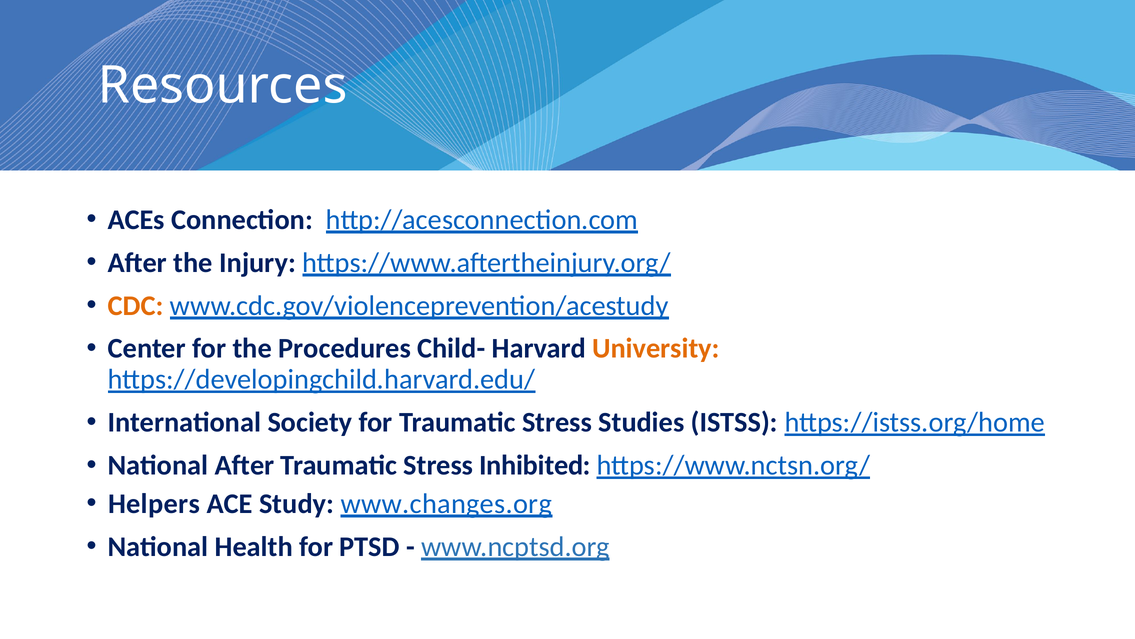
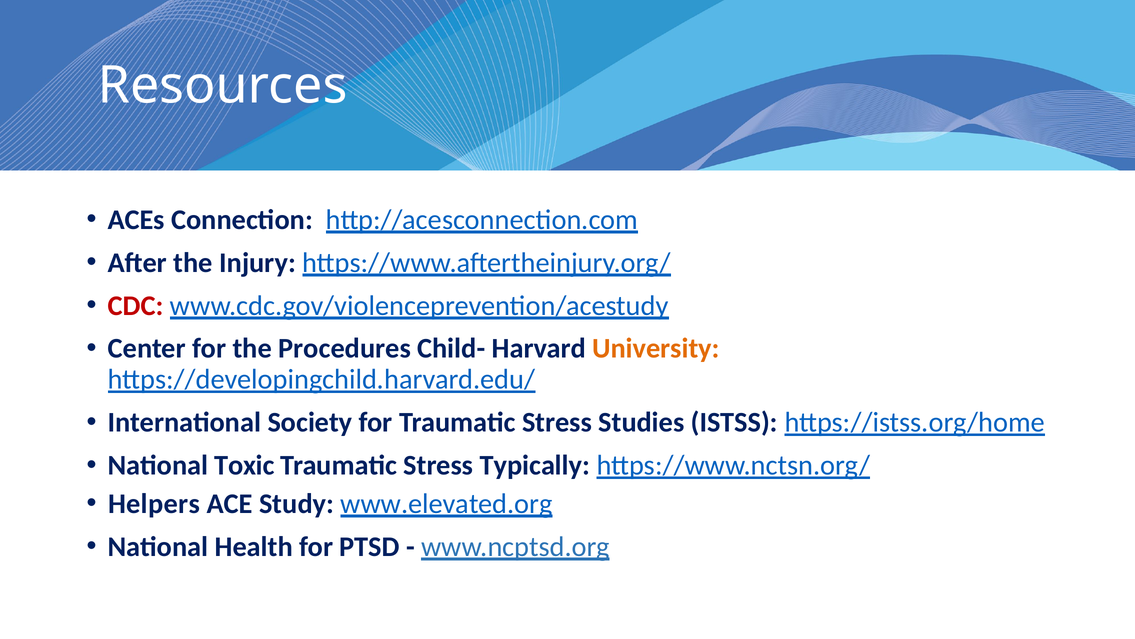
CDC colour: orange -> red
National After: After -> Toxic
Inhibited: Inhibited -> Typically
www.changes.org: www.changes.org -> www.elevated.org
